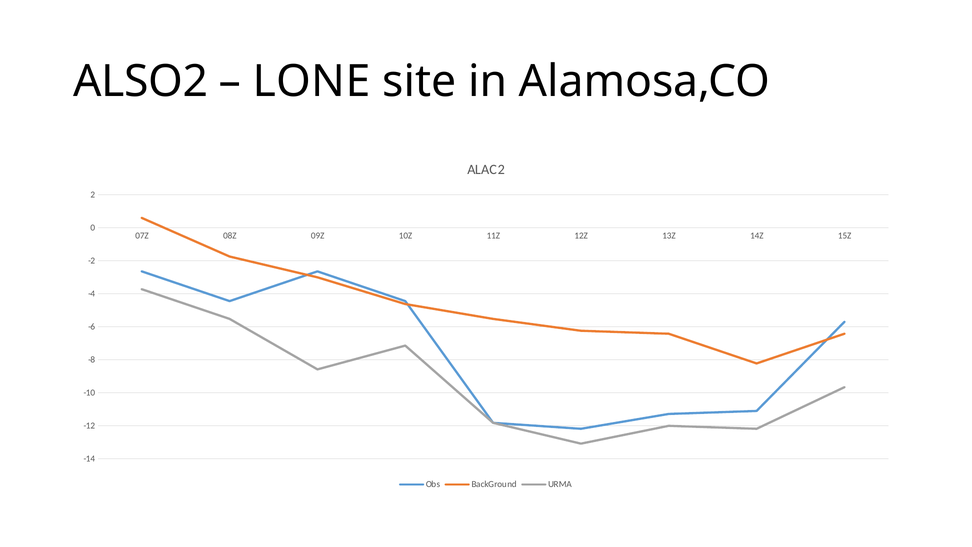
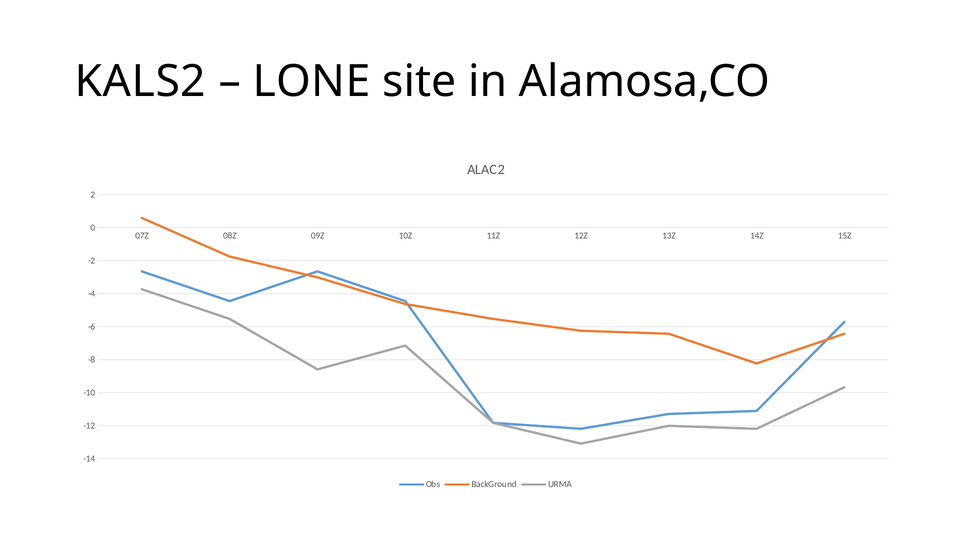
ALSO2: ALSO2 -> KALS2
